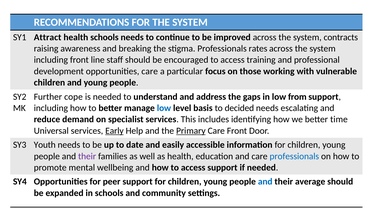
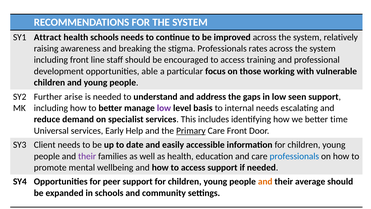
contracts: contracts -> relatively
opportunities care: care -> able
cope: cope -> arise
from: from -> seen
low at (164, 108) colour: blue -> purple
decided: decided -> internal
Early underline: present -> none
Youth: Youth -> Client
and at (265, 181) colour: blue -> orange
